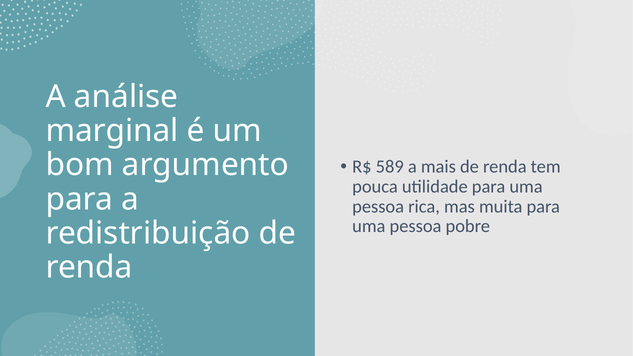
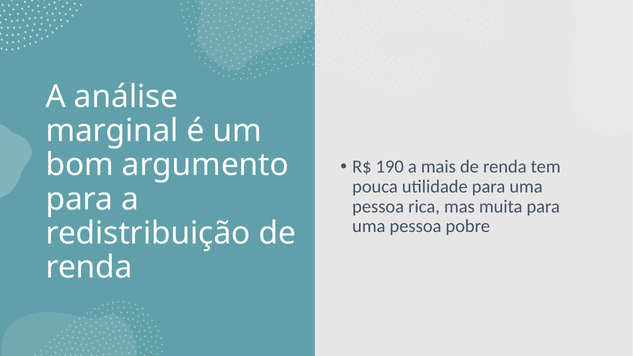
589: 589 -> 190
